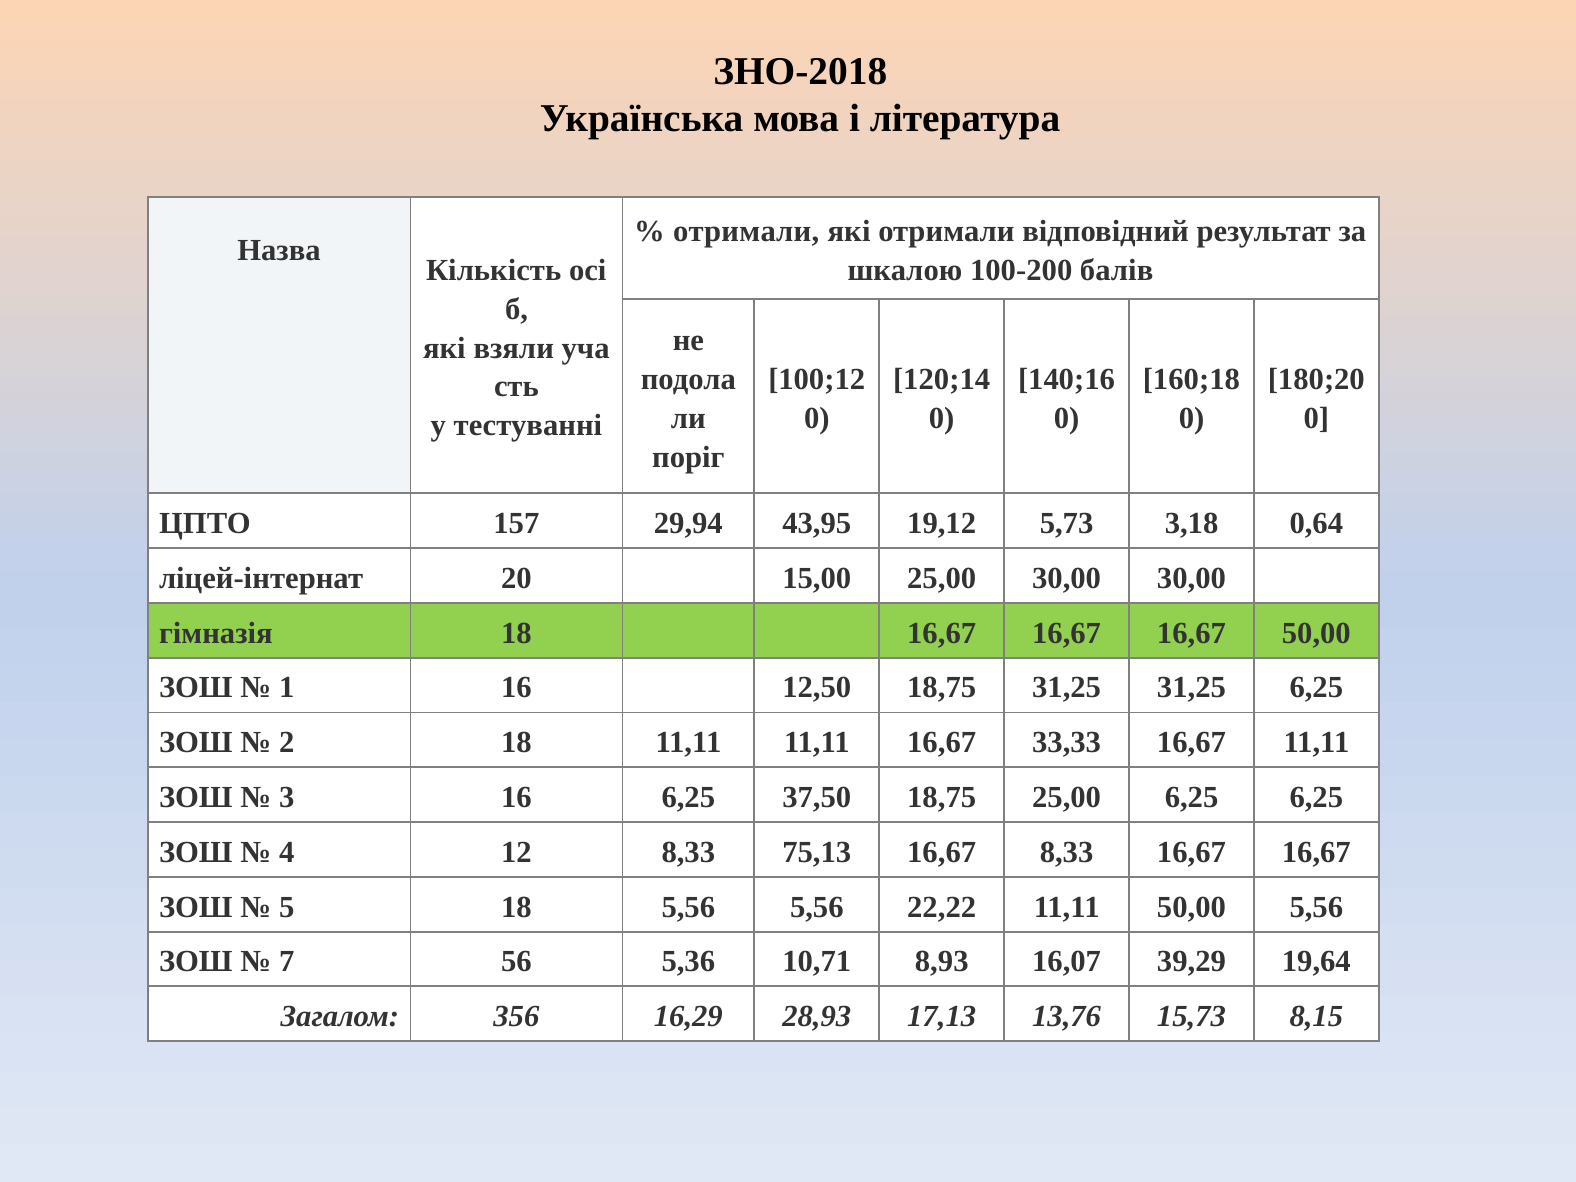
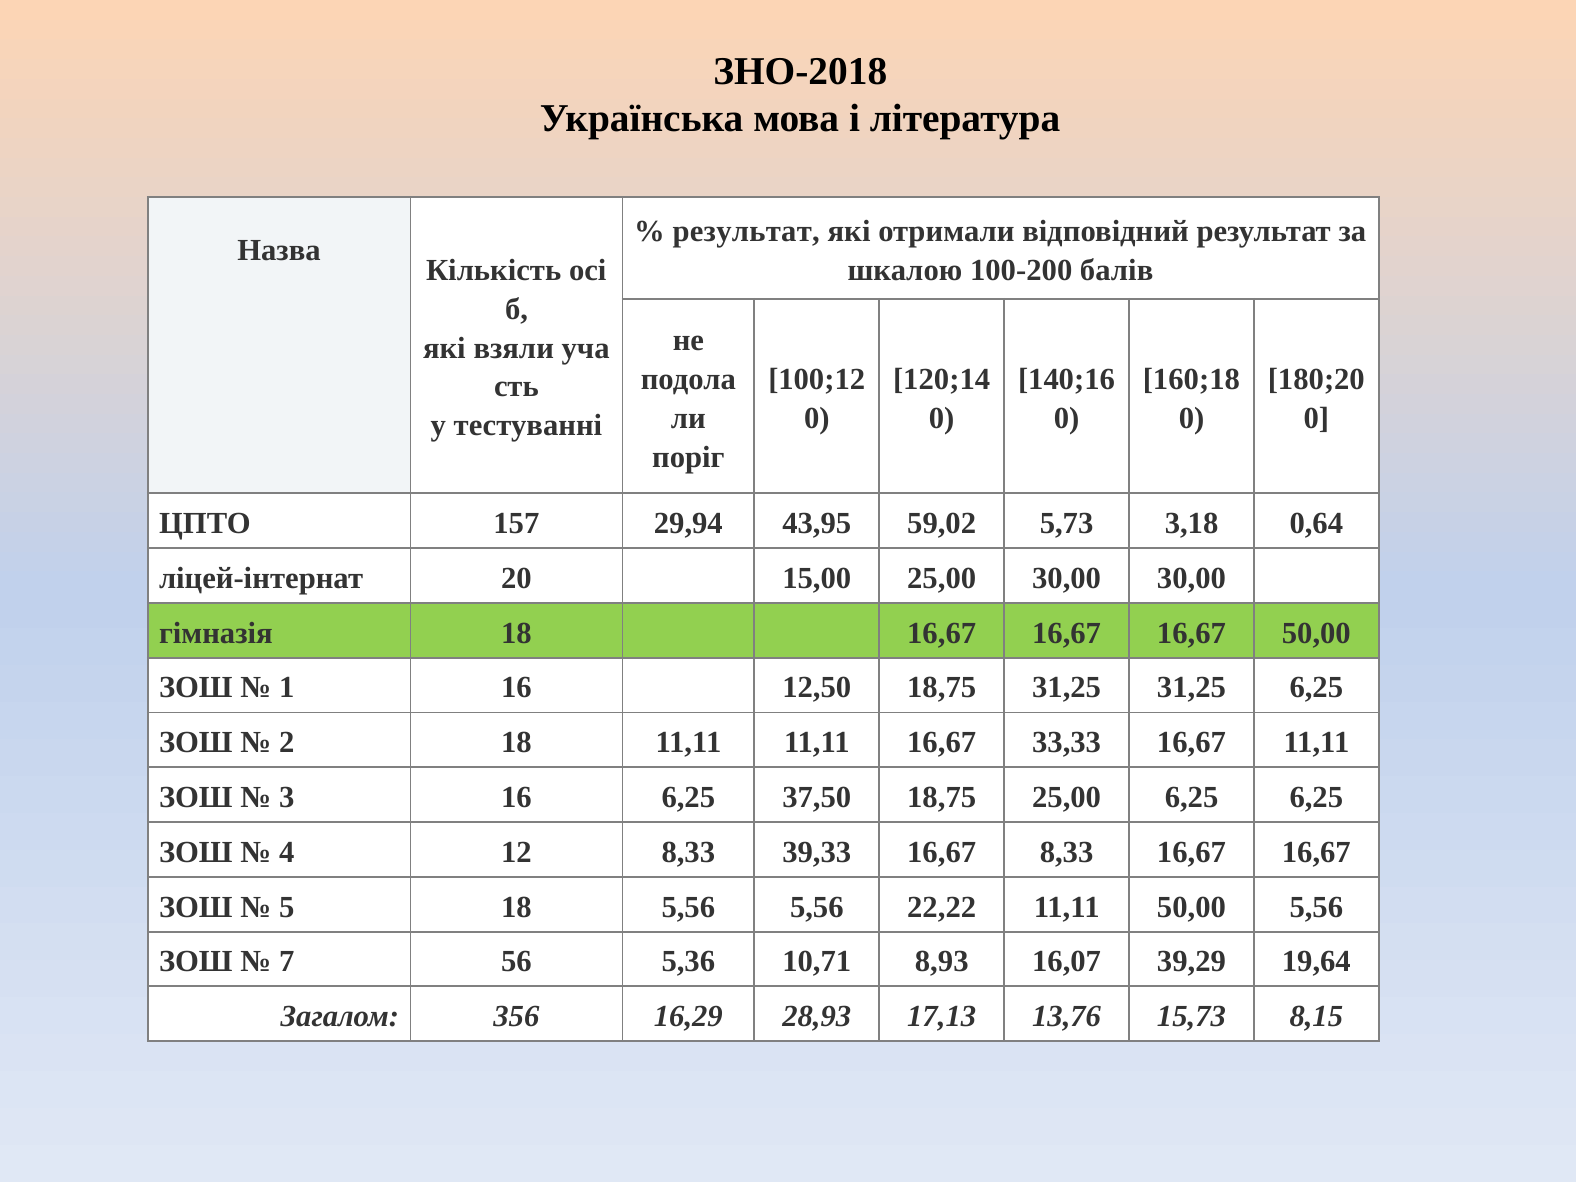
отримали at (746, 231): отримали -> результат
19,12: 19,12 -> 59,02
75,13: 75,13 -> 39,33
